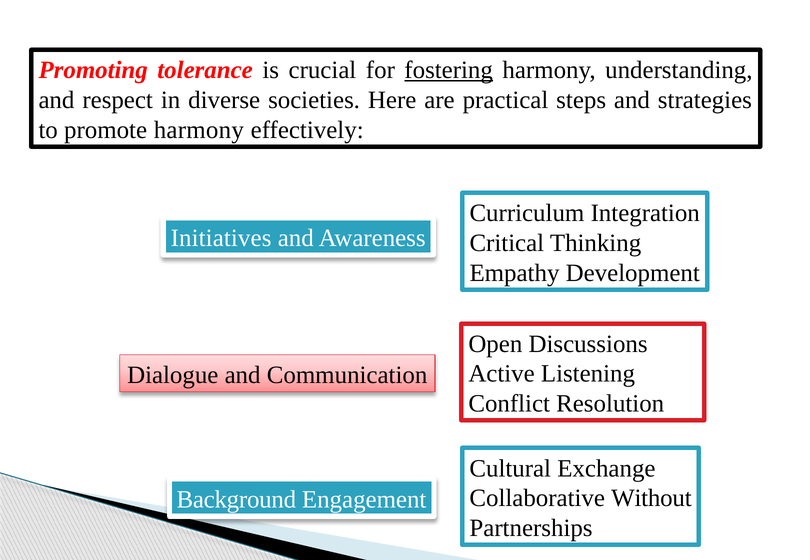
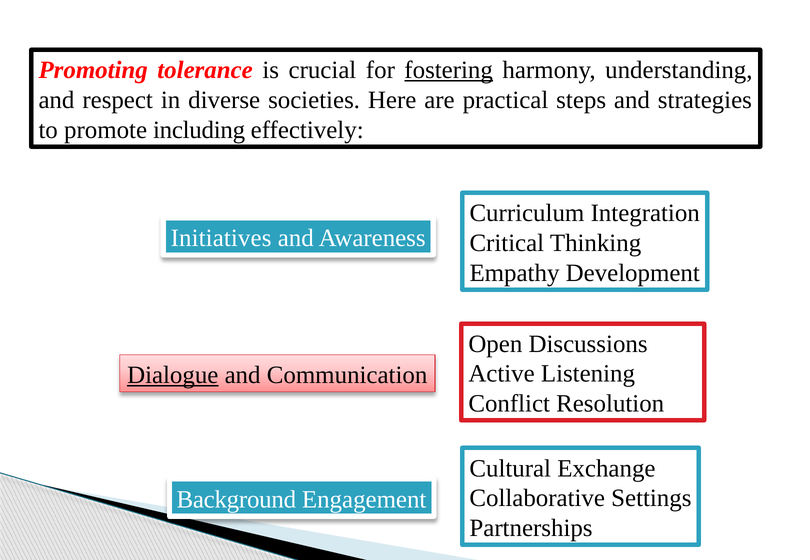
promote harmony: harmony -> including
Dialogue underline: none -> present
Without: Without -> Settings
